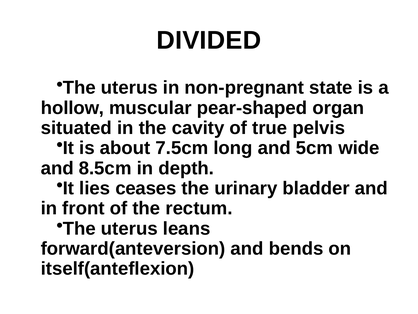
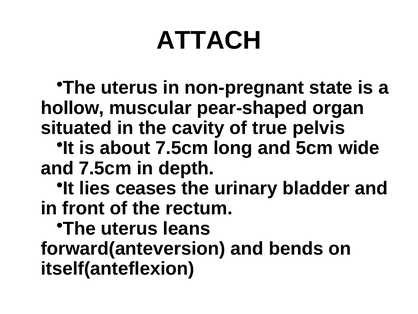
DIVIDED: DIVIDED -> ATTACH
and 8.5cm: 8.5cm -> 7.5cm
